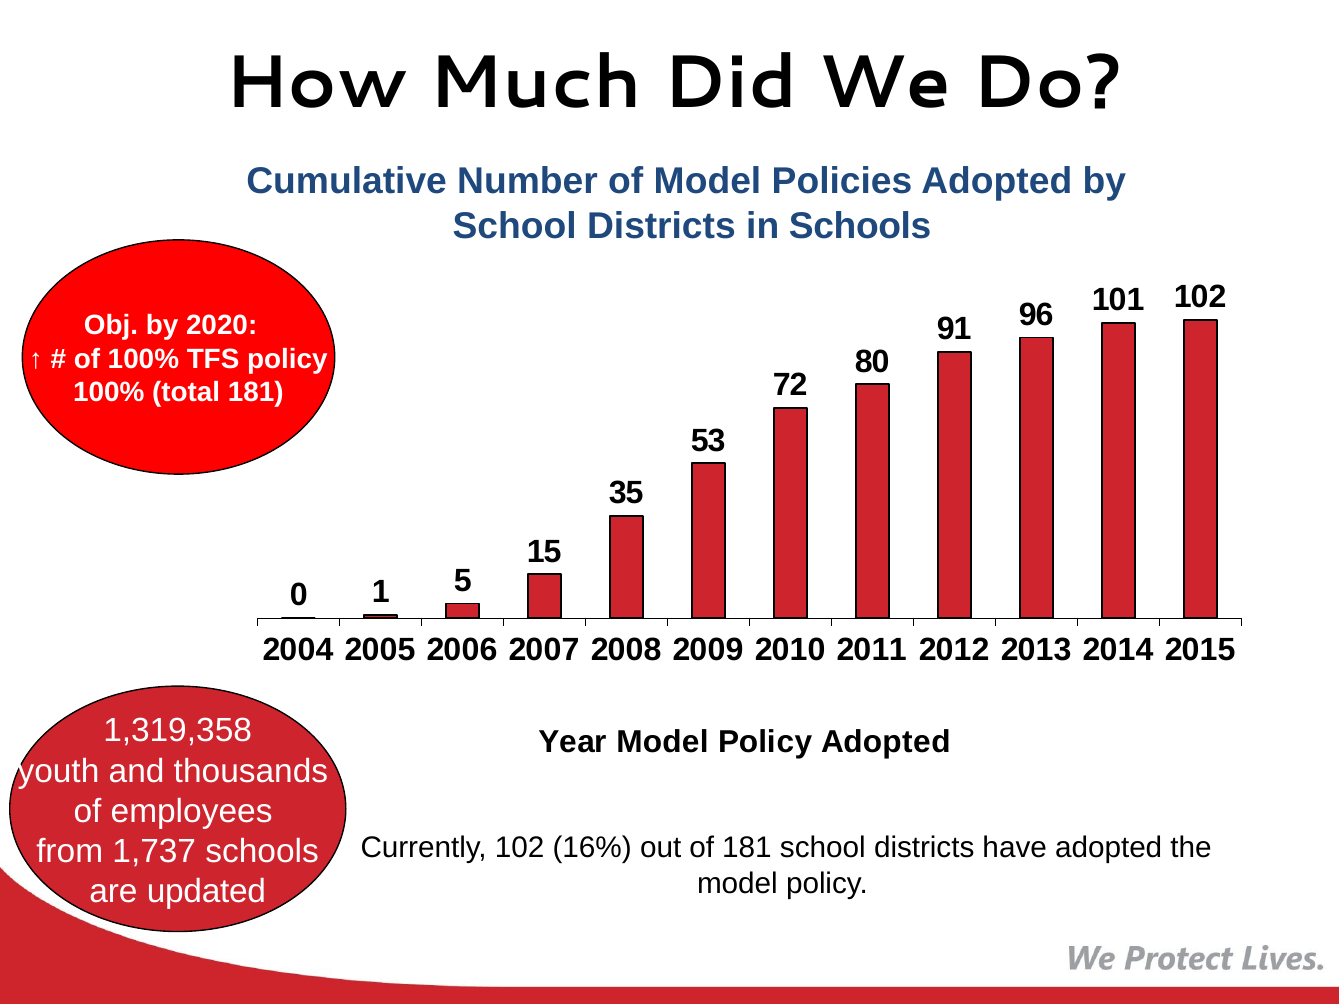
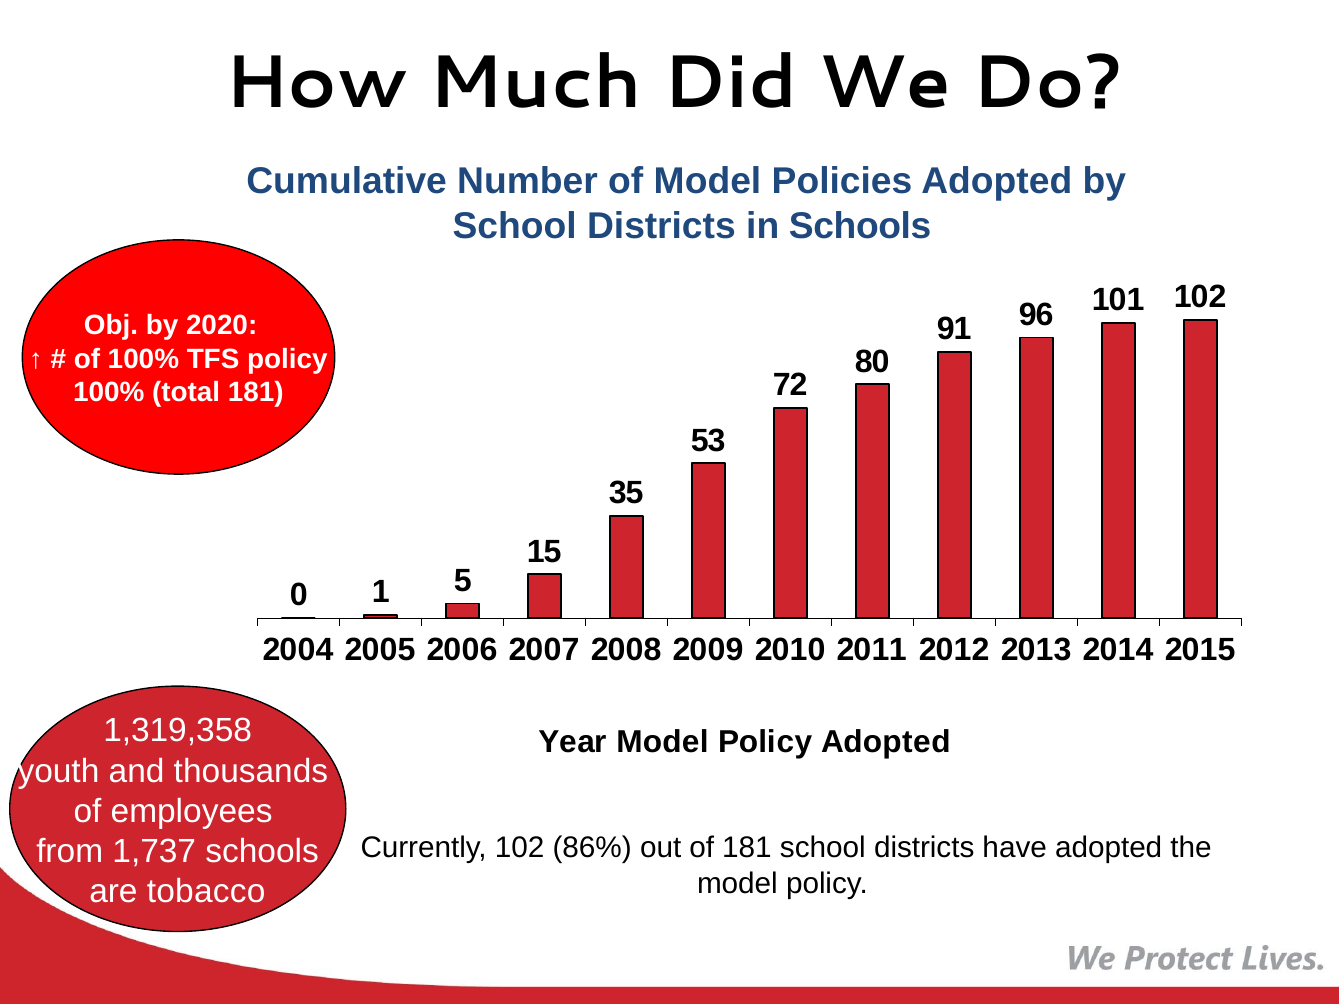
16%: 16% -> 86%
updated: updated -> tobacco
